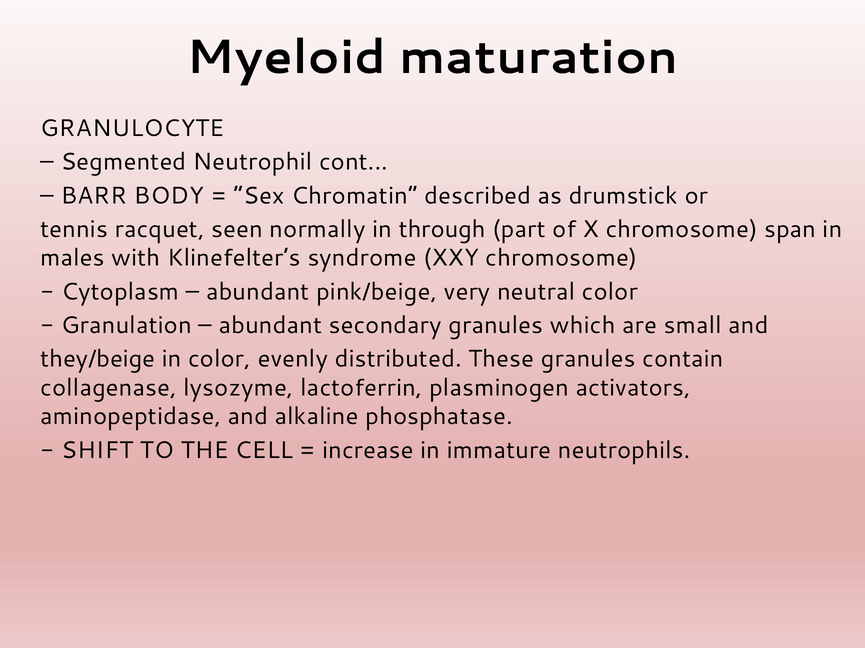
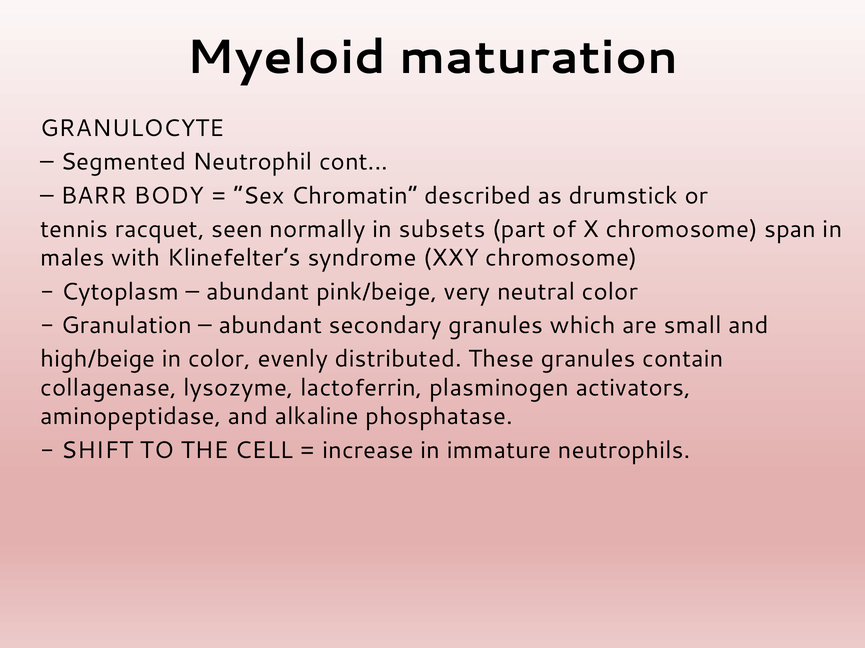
through: through -> subsets
they/beige: they/beige -> high/beige
